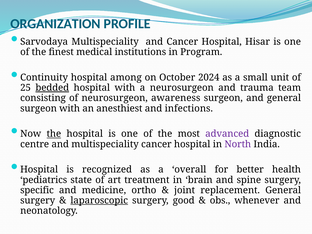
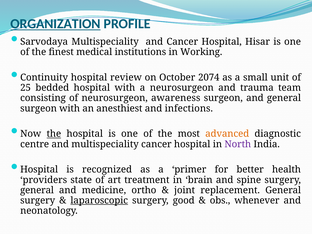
ORGANIZATION underline: none -> present
Program: Program -> Working
among: among -> review
2024: 2024 -> 2074
bedded underline: present -> none
advanced colour: purple -> orange
overall: overall -> primer
pediatrics: pediatrics -> providers
specific at (37, 190): specific -> general
